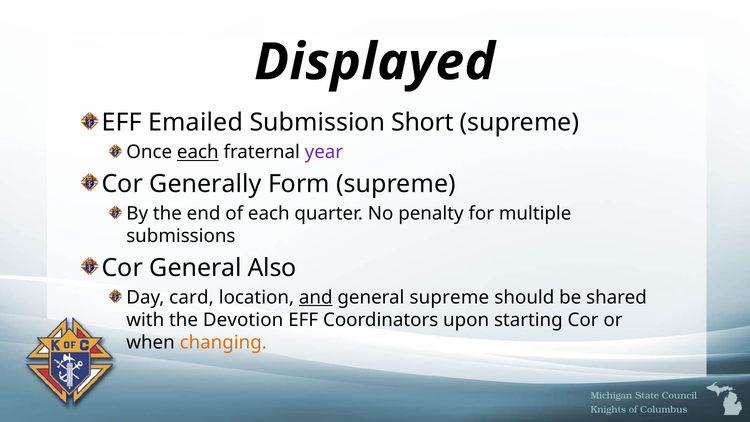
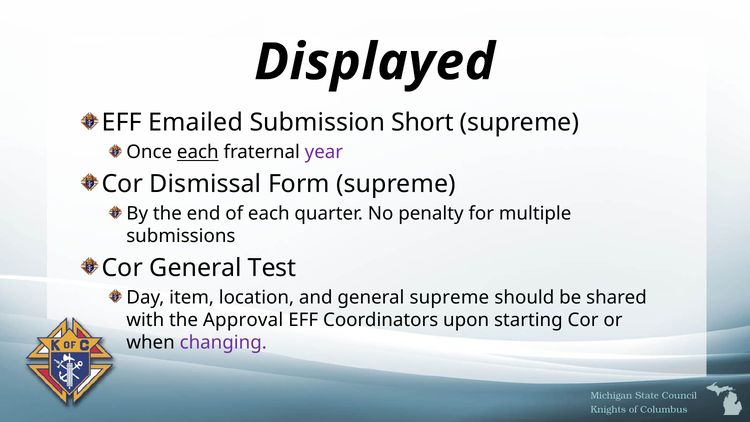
Generally: Generally -> Dismissal
Also: Also -> Test
card: card -> item
and underline: present -> none
Devotion: Devotion -> Approval
changing colour: orange -> purple
